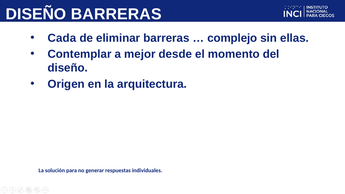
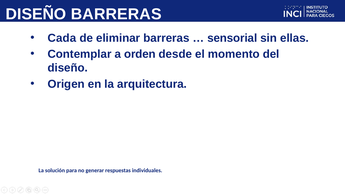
complejo: complejo -> sensorial
mejor: mejor -> orden
